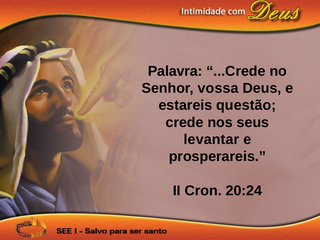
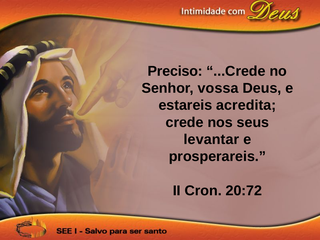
Palavra: Palavra -> Preciso
questão: questão -> acredita
20:24: 20:24 -> 20:72
